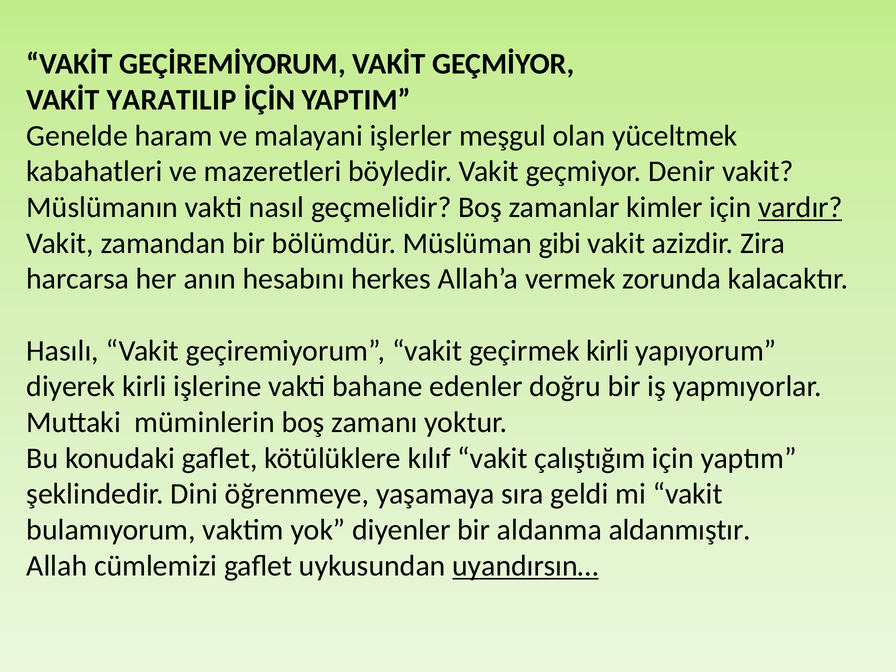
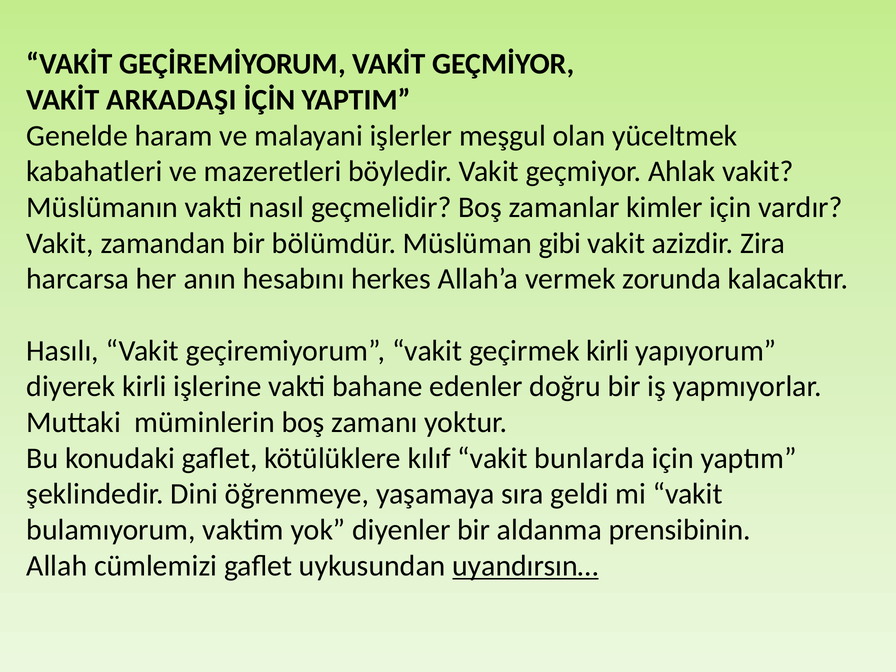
YARATILIP: YARATILIP -> ARKADAŞI
Denir: Denir -> Ahlak
vardır underline: present -> none
çalıştığım: çalıştığım -> bunlarda
aldanmıştır: aldanmıştır -> prensibinin
